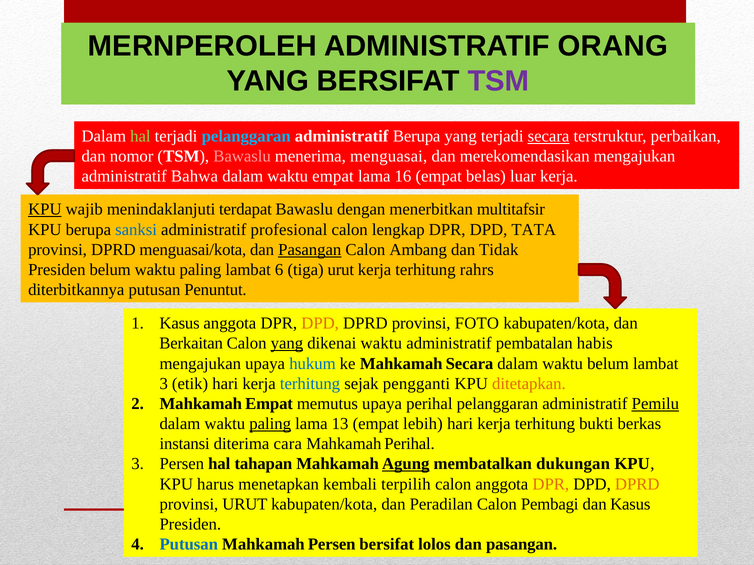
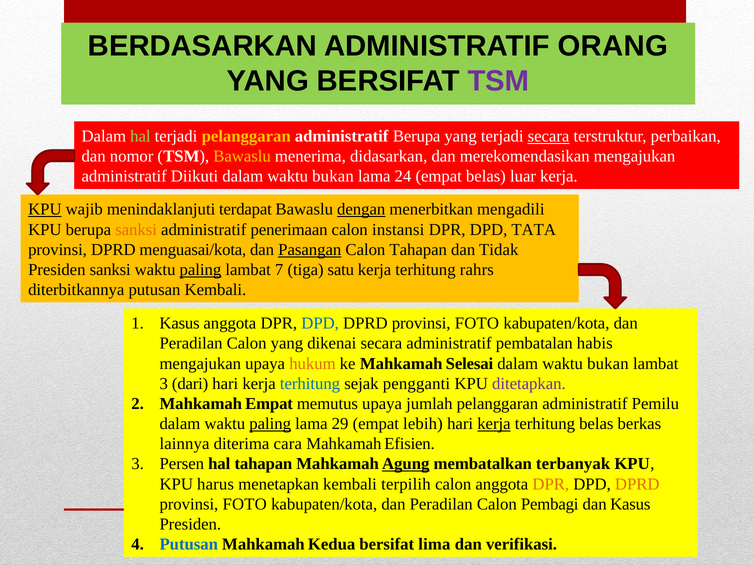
MERNPEROLEH: MERNPEROLEH -> BERDASARKAN
pelanggaran at (246, 136) colour: light blue -> yellow
Bawaslu at (242, 156) colour: pink -> yellow
menguasai: menguasai -> didasarkan
Bahwa: Bahwa -> Diikuti
empat at (333, 177): empat -> bukan
16: 16 -> 24
dengan underline: none -> present
multitafsir: multitafsir -> mengadili
sanksi at (136, 230) colour: blue -> orange
profesional: profesional -> penerimaan
lengkap: lengkap -> instansi
Calon Ambang: Ambang -> Tahapan
Presiden belum: belum -> sanksi
paling at (200, 270) underline: none -> present
6: 6 -> 7
tiga urut: urut -> satu
putusan Penuntut: Penuntut -> Kembali
DPD at (320, 324) colour: orange -> blue
Berkaitan at (191, 344): Berkaitan -> Peradilan
yang at (287, 344) underline: present -> none
dikenai waktu: waktu -> secara
hukum colour: blue -> orange
Mahkamah Secara: Secara -> Selesai
belum at (608, 364): belum -> bukan
etik: etik -> dari
ditetapkan colour: orange -> purple
upaya perihal: perihal -> jumlah
Pemilu underline: present -> none
13: 13 -> 29
kerja at (494, 424) underline: none -> present
terhitung bukti: bukti -> belas
instansi: instansi -> lainnya
Mahkamah Perihal: Perihal -> Efisien
dukungan: dukungan -> terbanyak
URUT at (245, 505): URUT -> FOTO
Mahkamah Persen: Persen -> Kedua
lolos: lolos -> lima
pasangan at (522, 545): pasangan -> verifikasi
